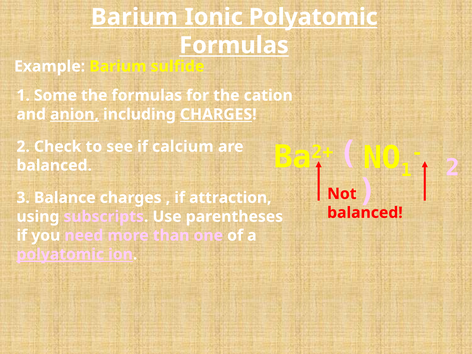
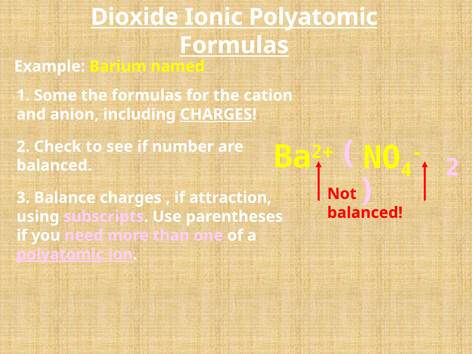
Barium at (134, 17): Barium -> Dioxide
sulfide: sulfide -> named
anion underline: present -> none
1 at (406, 170): 1 -> 4
calcium: calcium -> number
